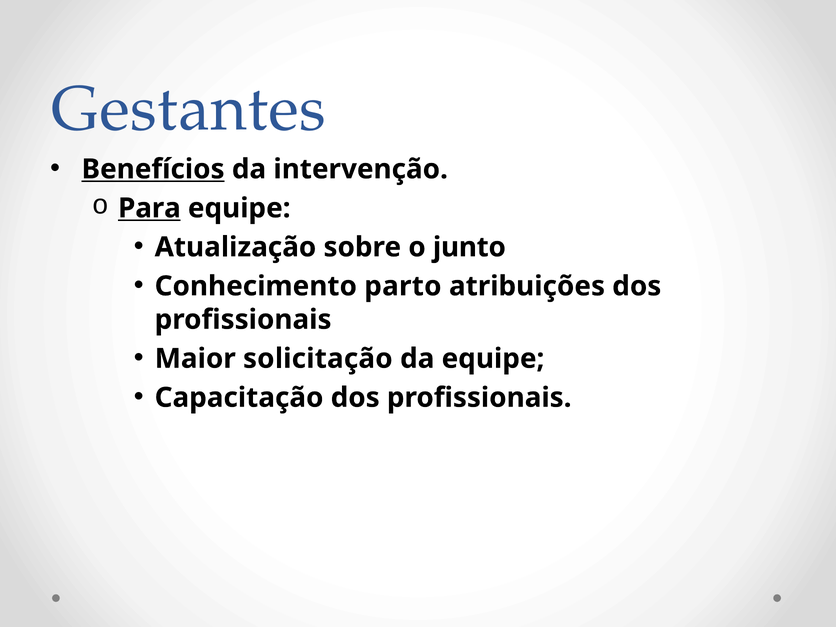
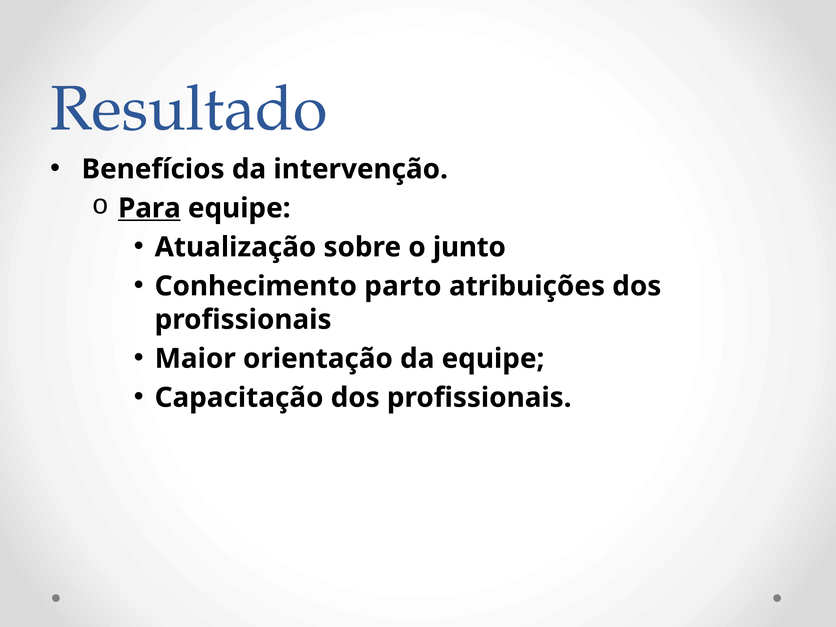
Gestantes: Gestantes -> Resultado
Benefícios underline: present -> none
solicitação: solicitação -> orientação
